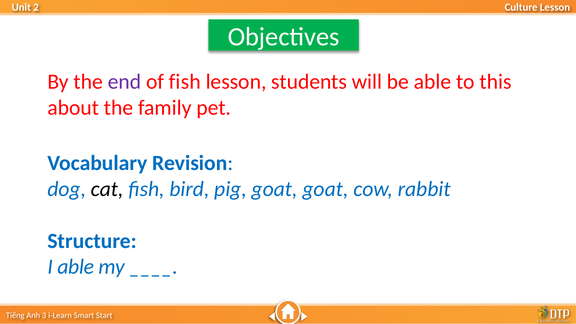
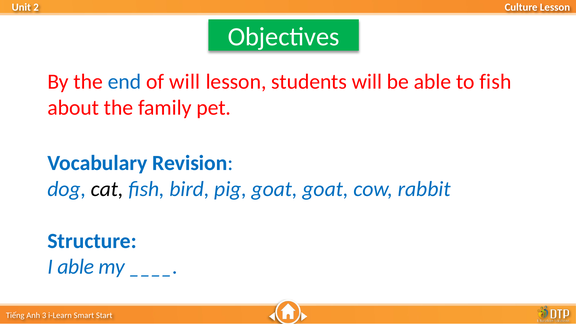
end colour: purple -> blue
of fish: fish -> will
to this: this -> fish
